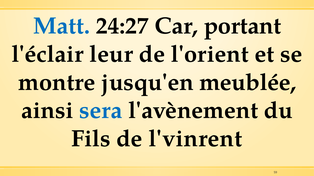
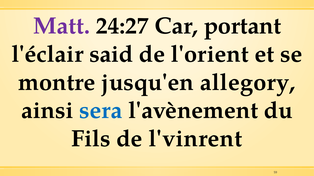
Matt colour: blue -> purple
leur: leur -> said
meublée: meublée -> allegory
